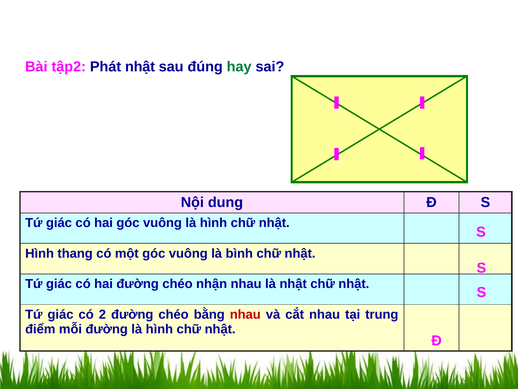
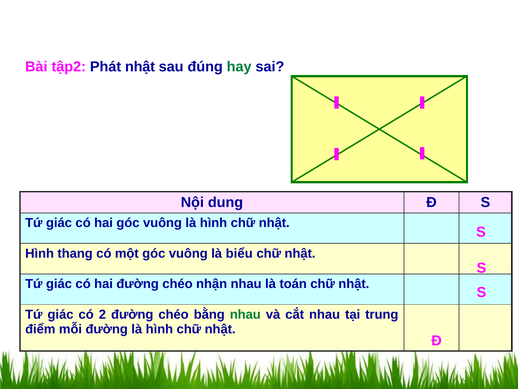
bình: bình -> biểu
là nhật: nhật -> toán
nhau at (245, 314) colour: red -> green
